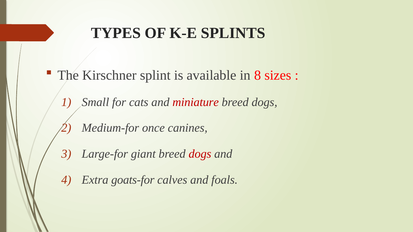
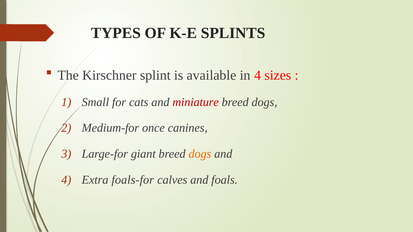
in 8: 8 -> 4
dogs at (200, 154) colour: red -> orange
goats-for: goats-for -> foals-for
